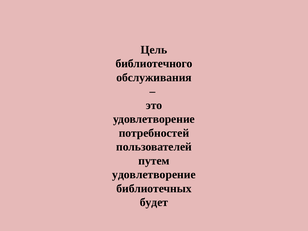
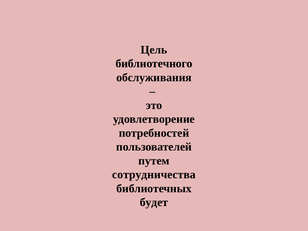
удовлетворение at (154, 175): удовлетворение -> сотрудничества
